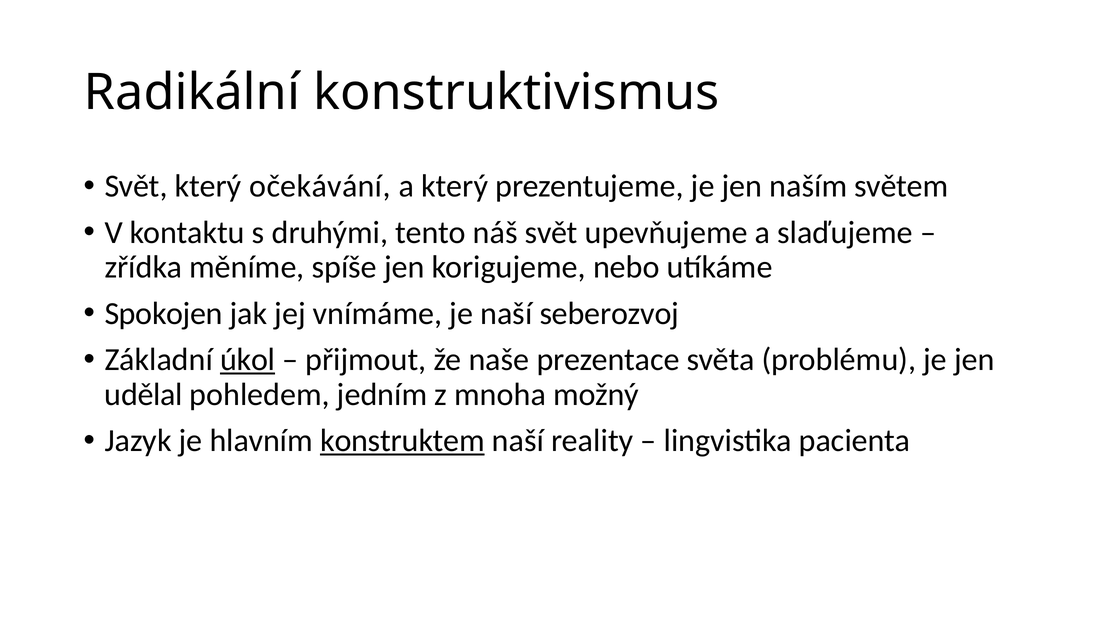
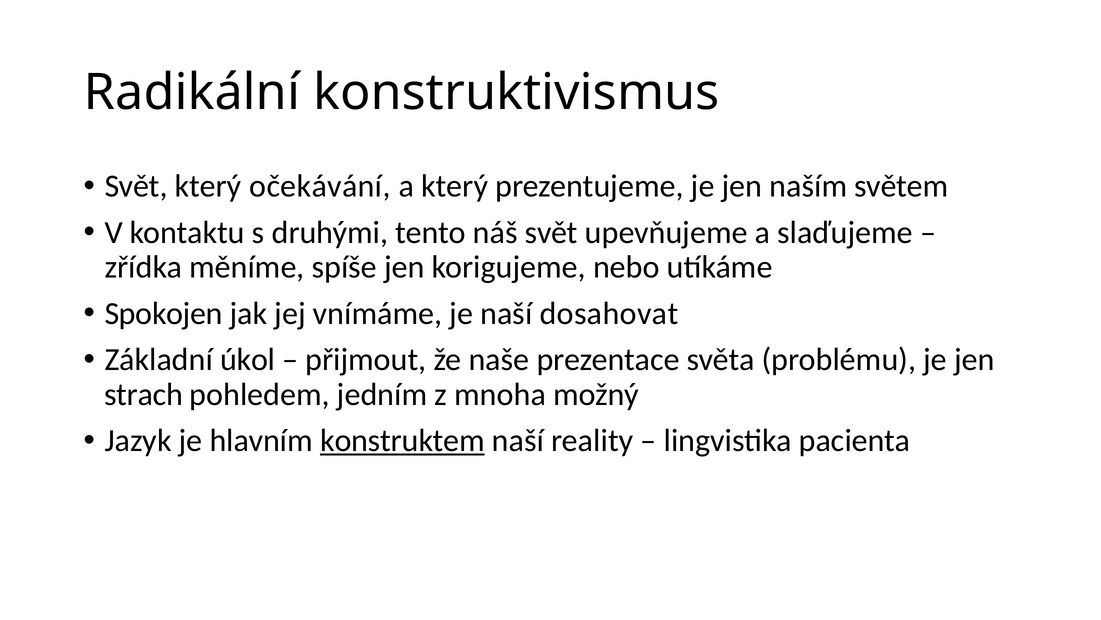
seberozvoj: seberozvoj -> dosahovat
úkol underline: present -> none
udělal: udělal -> strach
